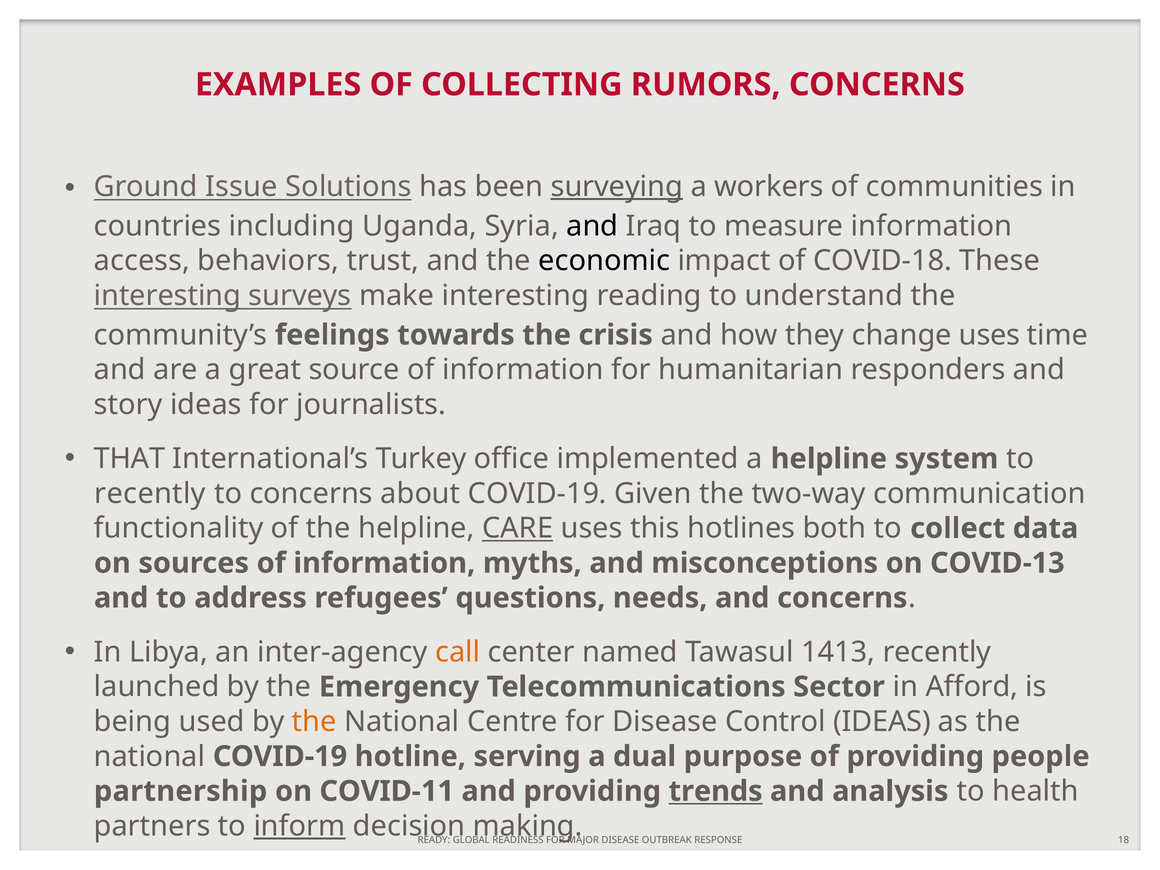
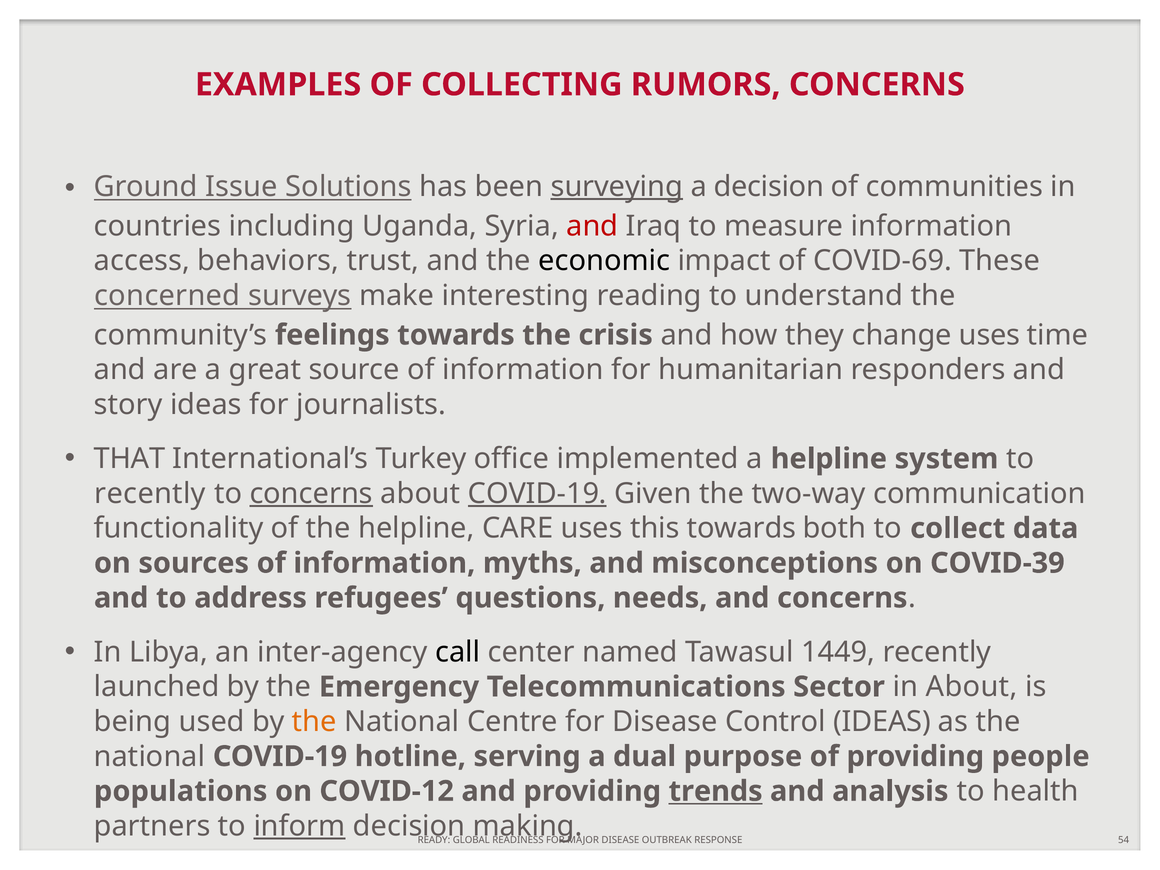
a workers: workers -> decision
and at (592, 226) colour: black -> red
COVID-18: COVID-18 -> COVID-69
interesting at (167, 296): interesting -> concerned
concerns at (311, 494) underline: none -> present
COVID-19 at (537, 494) underline: none -> present
CARE underline: present -> none
this hotlines: hotlines -> towards
COVID-13: COVID-13 -> COVID-39
call colour: orange -> black
1413: 1413 -> 1449
in Afford: Afford -> About
partnership: partnership -> populations
COVID-11: COVID-11 -> COVID-12
18: 18 -> 54
